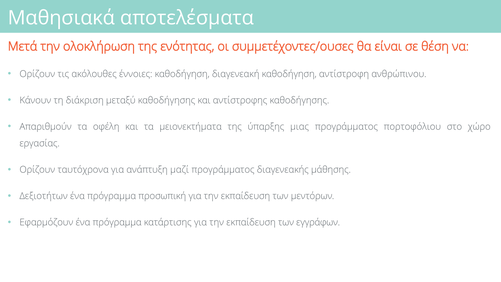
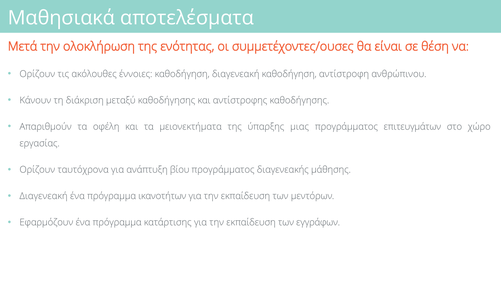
πορτοφόλιου: πορτοφόλιου -> επιτευγμάτων
μαζί: μαζί -> βίου
Δεξιοτήτων at (44, 196): Δεξιοτήτων -> Διαγενεακή
προσωπική: προσωπική -> ικανοτήτων
